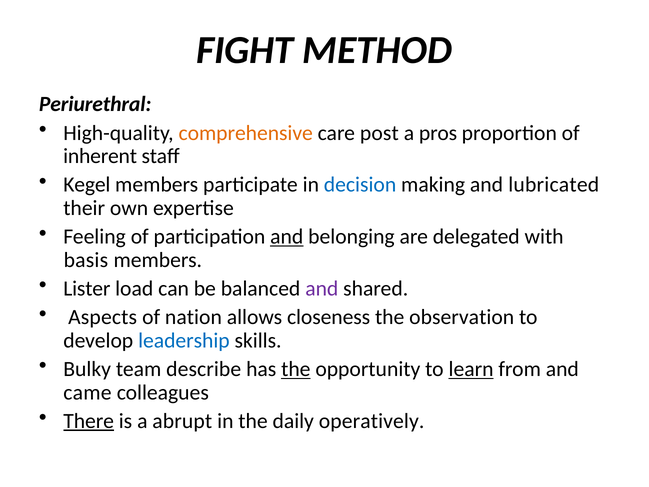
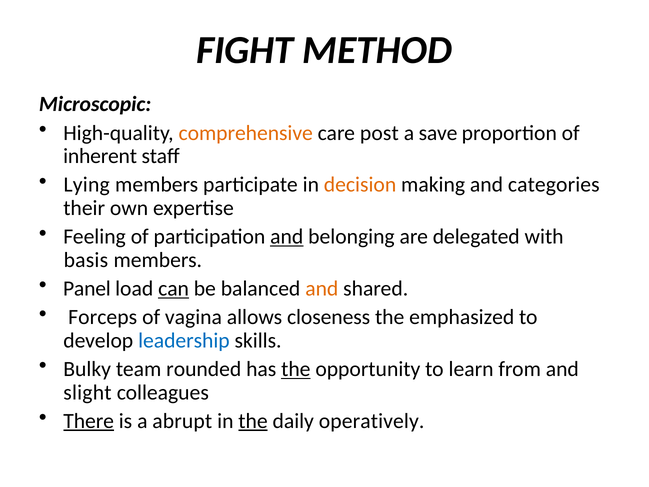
Periurethral: Periurethral -> Microscopic
pros: pros -> save
Kegel: Kegel -> Lying
decision colour: blue -> orange
lubricated: lubricated -> categories
Lister: Lister -> Panel
can underline: none -> present
and at (322, 289) colour: purple -> orange
Aspects: Aspects -> Forceps
nation: nation -> vagina
observation: observation -> emphasized
describe: describe -> rounded
learn underline: present -> none
came: came -> slight
the at (253, 421) underline: none -> present
